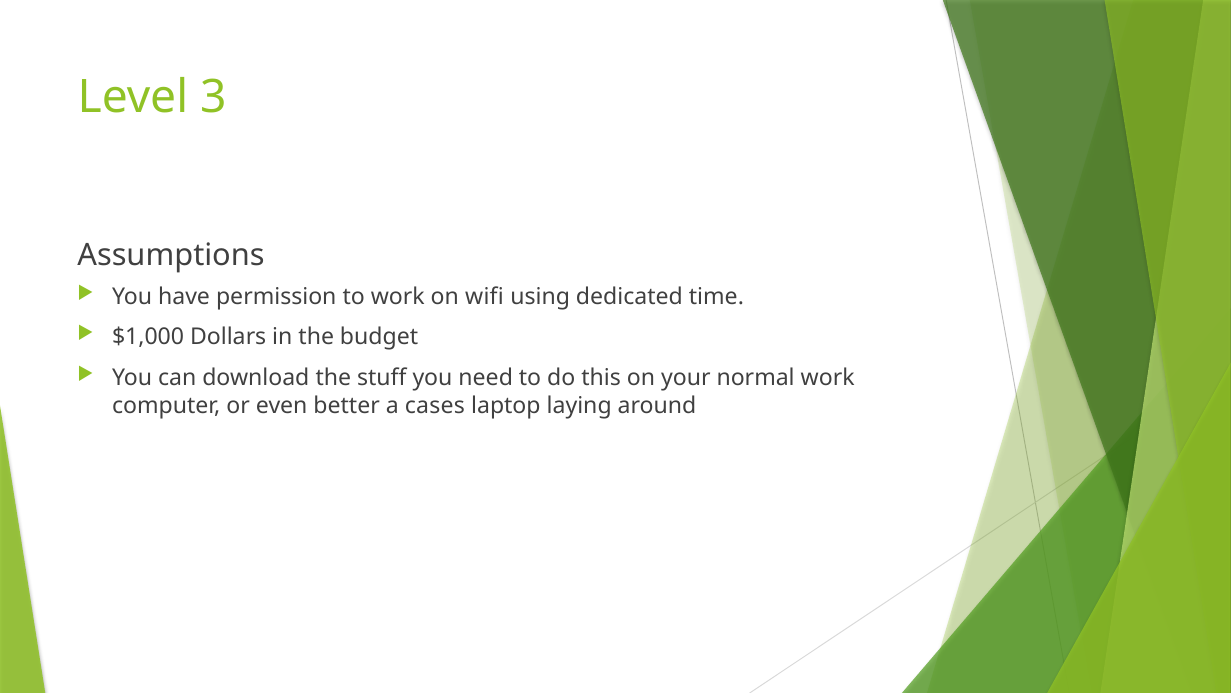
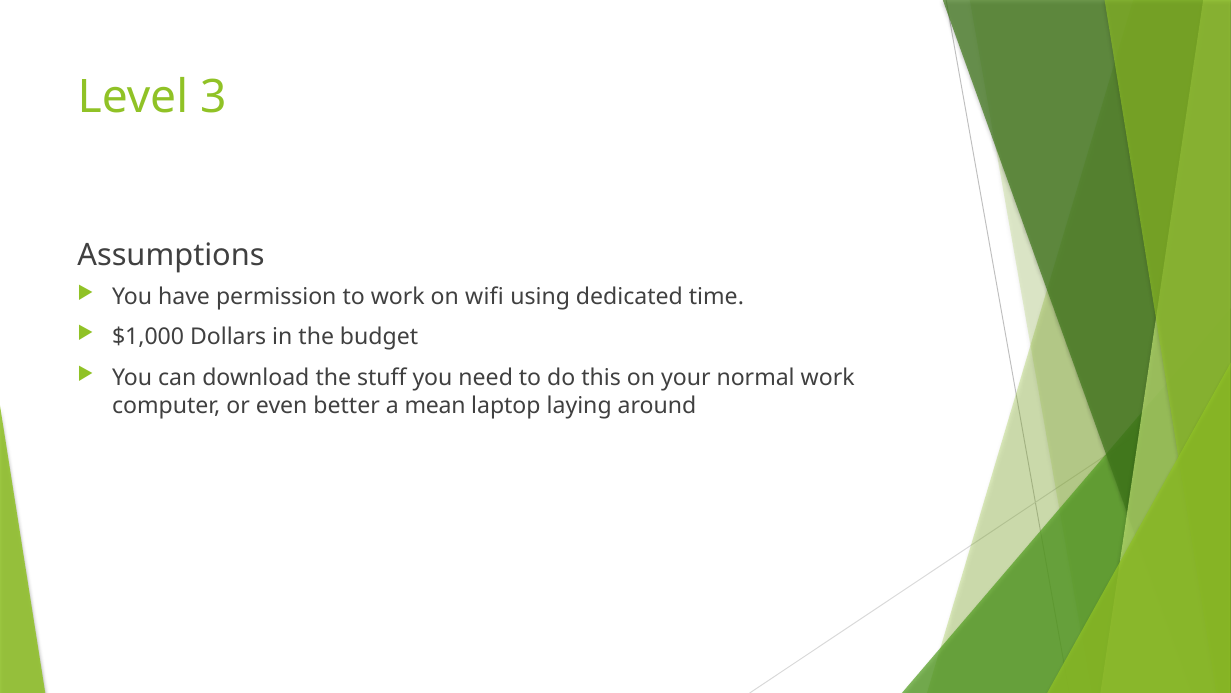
cases: cases -> mean
